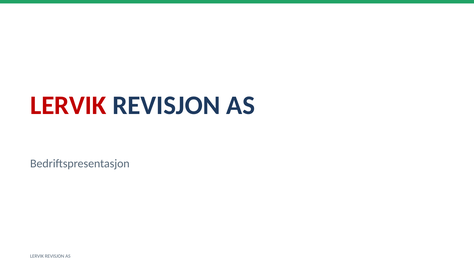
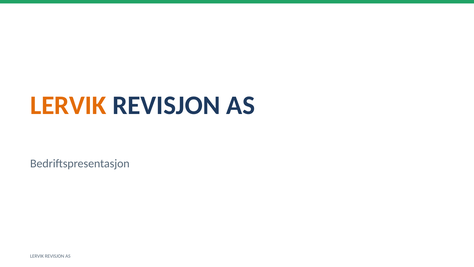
LERVIK at (68, 105) colour: red -> orange
